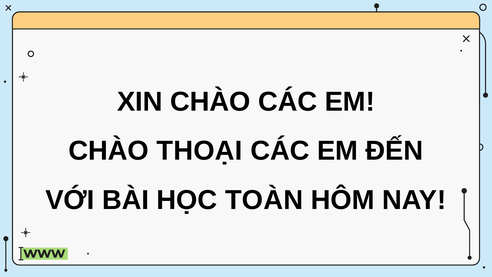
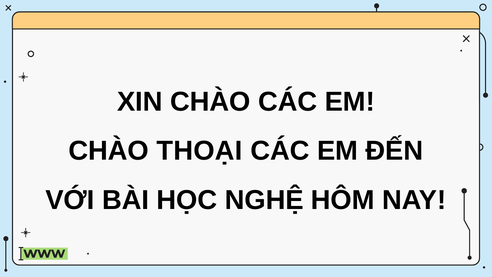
TOÀN: TOÀN -> NGHỆ
